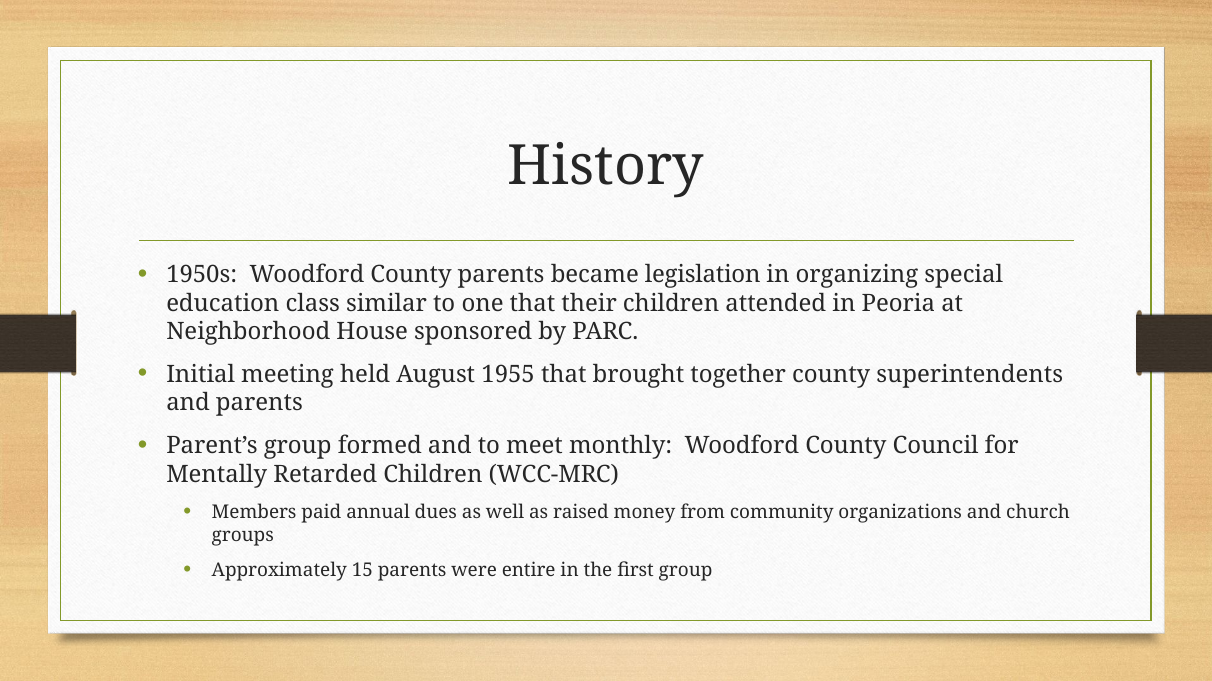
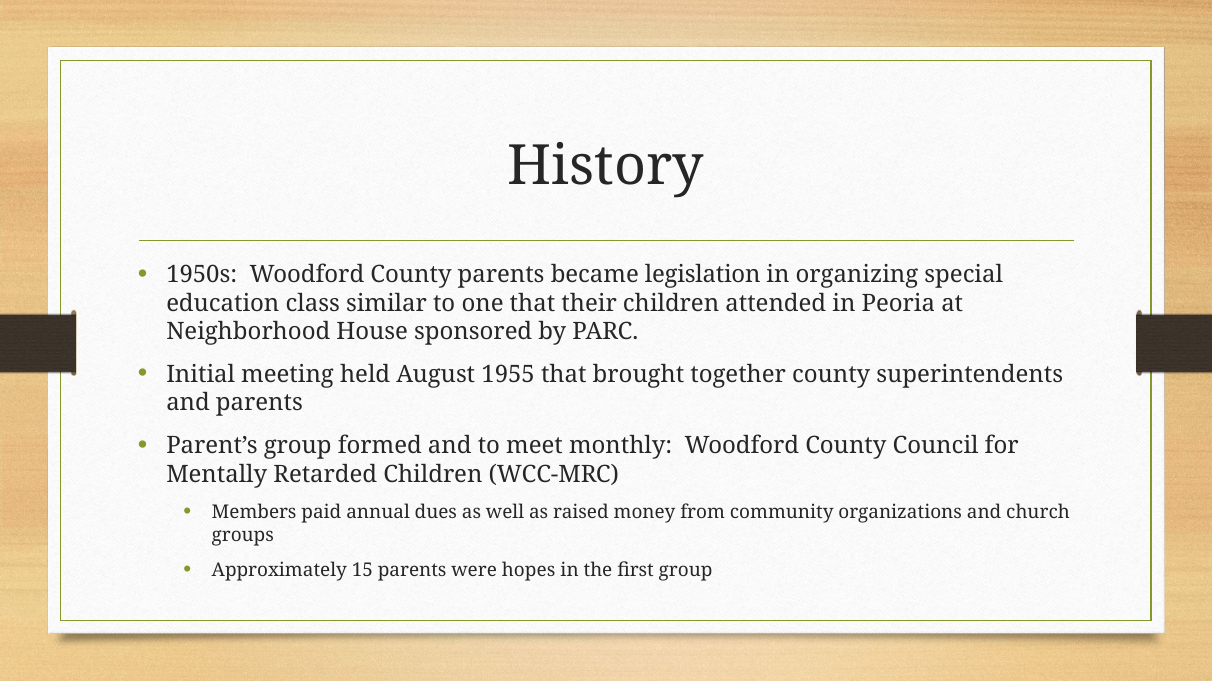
entire: entire -> hopes
